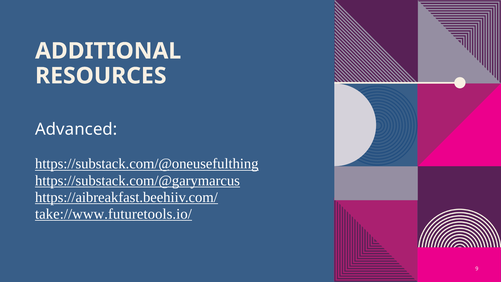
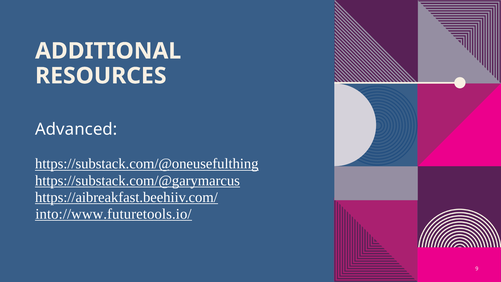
take://www.futuretools.io/: take://www.futuretools.io/ -> into://www.futuretools.io/
